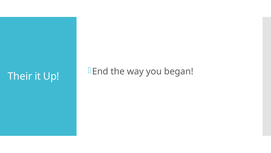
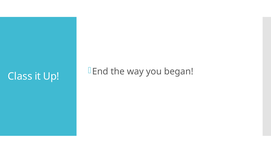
Their: Their -> Class
